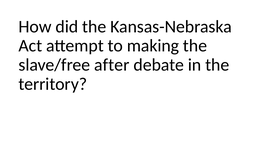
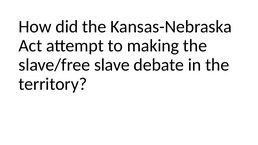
after: after -> slave
